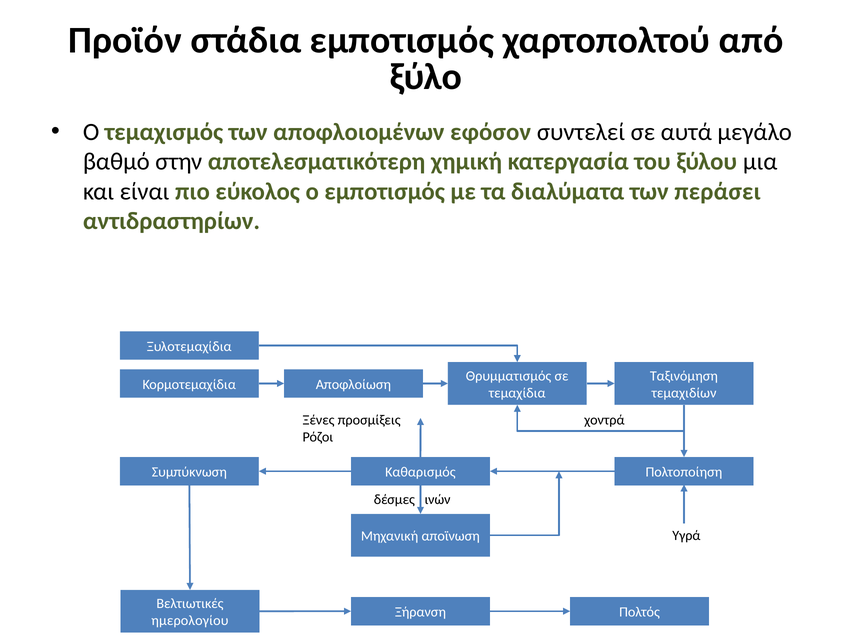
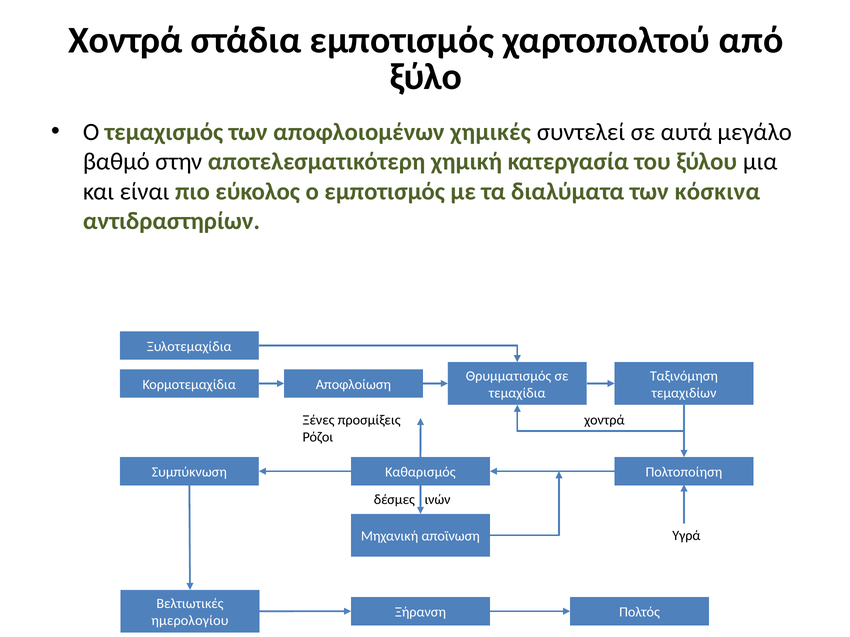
Προϊόν at (125, 41): Προϊόν -> Χοντρά
εφόσον: εφόσον -> χημικές
περάσει: περάσει -> κόσκινα
